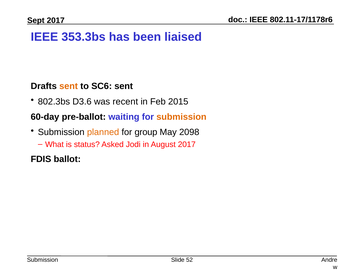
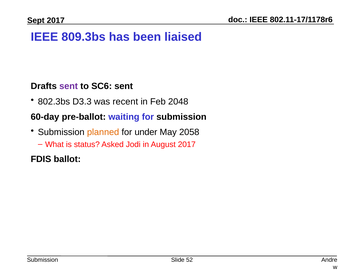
353.3bs: 353.3bs -> 809.3bs
sent at (69, 86) colour: orange -> purple
D3.6: D3.6 -> D3.3
2015: 2015 -> 2048
submission at (181, 117) colour: orange -> black
group: group -> under
2098: 2098 -> 2058
